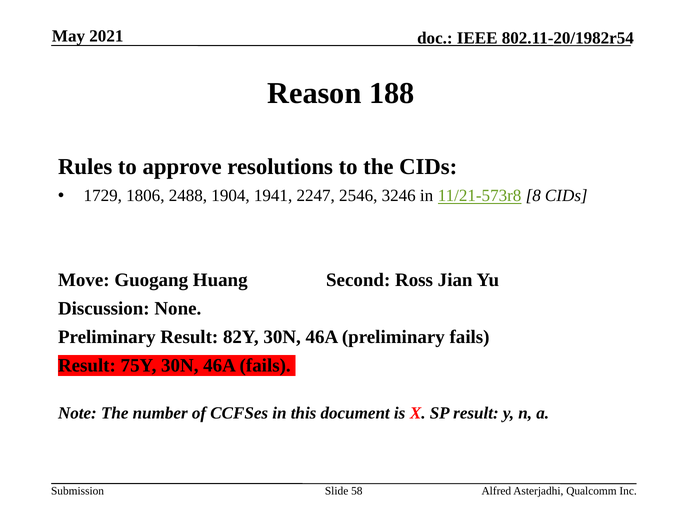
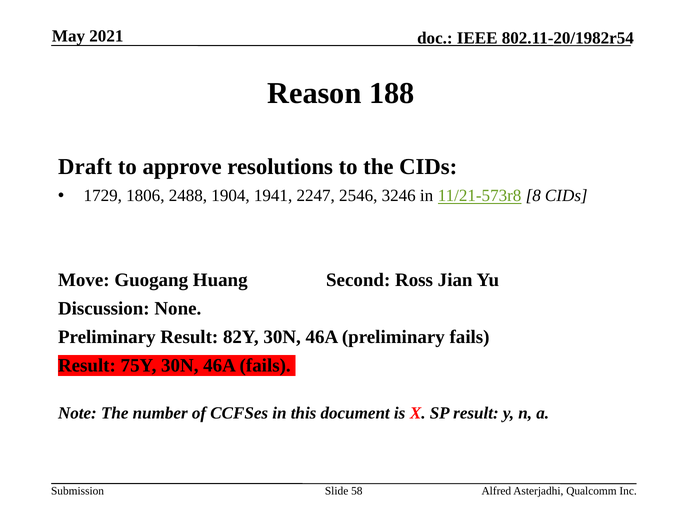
Rules: Rules -> Draft
